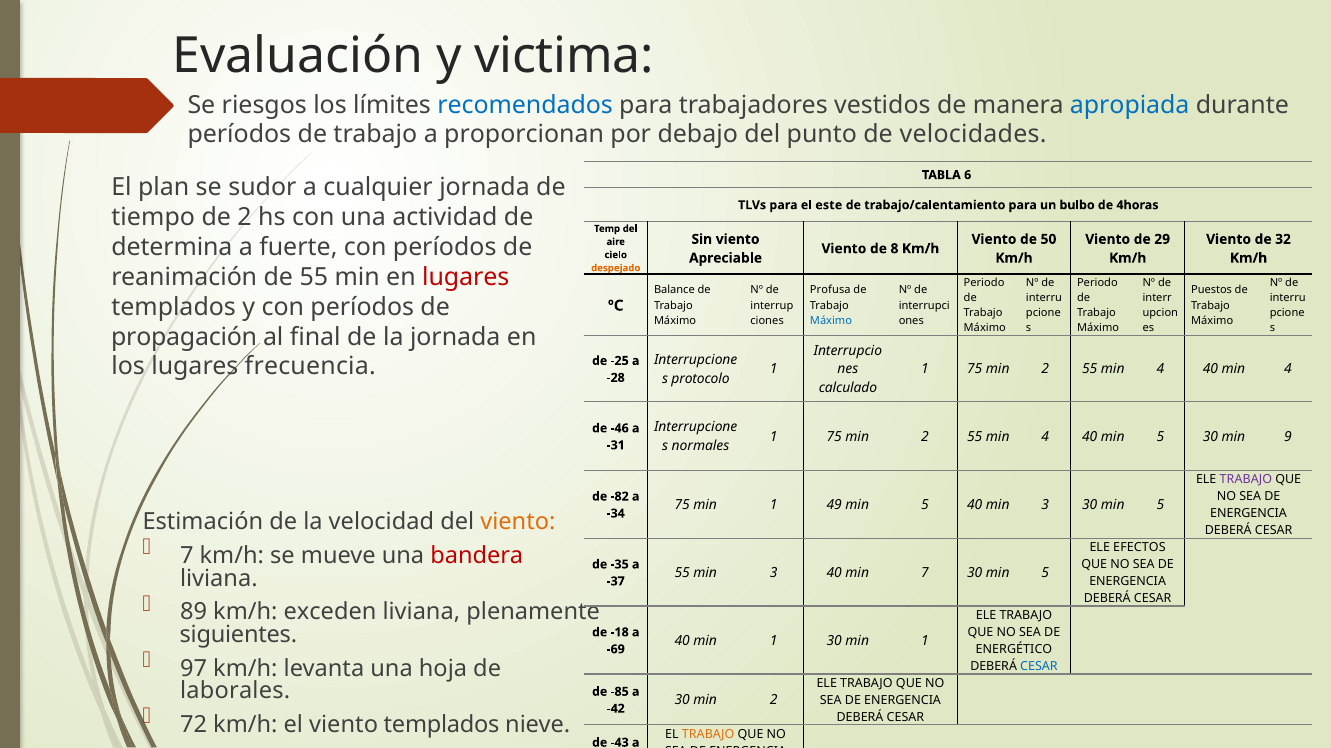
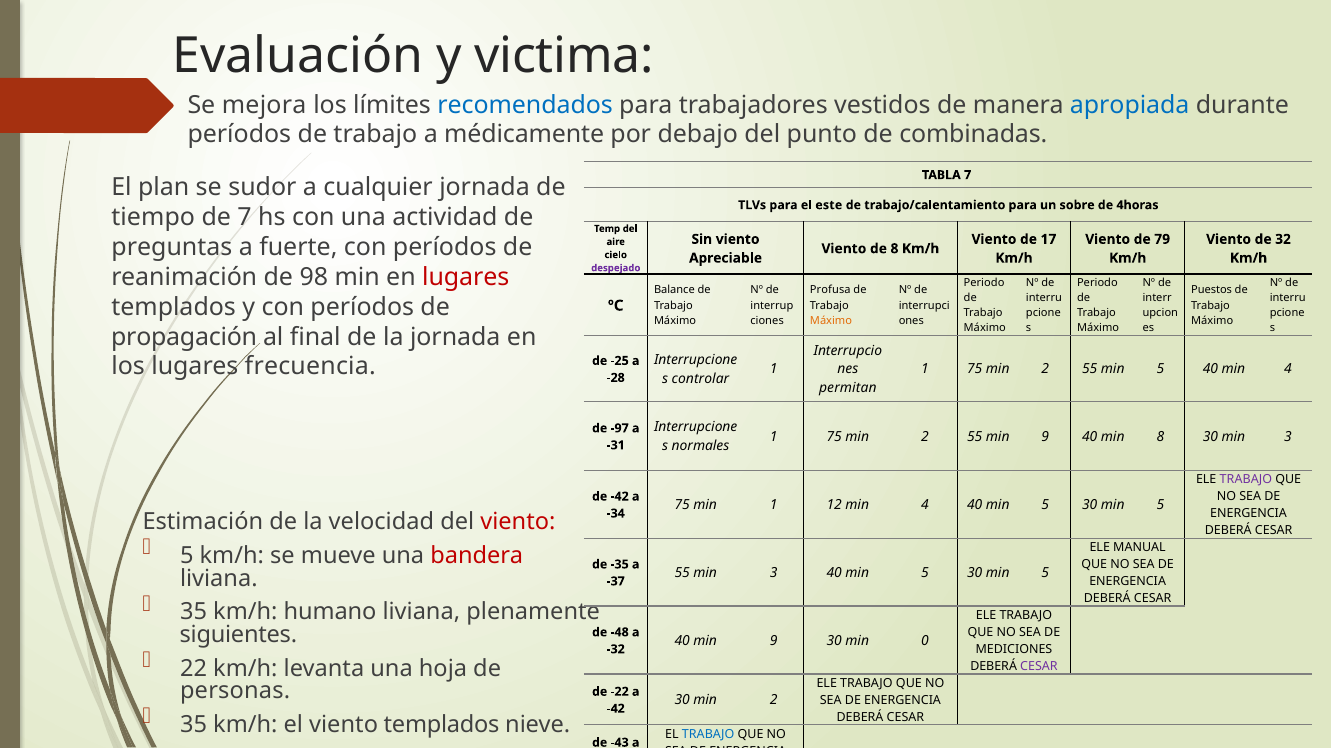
riesgos: riesgos -> mejora
proporcionan: proporcionan -> médicamente
velocidades: velocidades -> combinadas
TABLA 6: 6 -> 7
bulbo: bulbo -> sobre
de 2: 2 -> 7
50: 50 -> 17
29: 29 -> 79
determina: determina -> preguntas
despejado colour: orange -> purple
de 55: 55 -> 98
Máximo at (831, 321) colour: blue -> orange
4 at (1160, 370): 4 -> 5
protocolo: protocolo -> controlar
calculado: calculado -> permitan
-46: -46 -> -97
4 at (1045, 437): 4 -> 9
40 min 5: 5 -> 8
30 min 9: 9 -> 3
de -82: -82 -> -42
49: 49 -> 12
5 at (925, 506): 5 -> 4
3 at (1045, 506): 3 -> 5
viento at (518, 523) colour: orange -> red
7 at (187, 556): 7 -> 5
EFECTOS: EFECTOS -> MANUAL
3 40 min 7: 7 -> 5
89 at (194, 613): 89 -> 35
exceden: exceden -> humano
-18: -18 -> -48
40 min 1: 1 -> 9
30 min 1: 1 -> 0
ENERGÉTICO: ENERGÉTICO -> MEDICIONES
-69: -69 -> -32
97: 97 -> 22
CESAR at (1039, 667) colour: blue -> purple
laborales: laborales -> personas
-85: -85 -> -22
72 at (194, 725): 72 -> 35
TRABAJO at (708, 735) colour: orange -> blue
